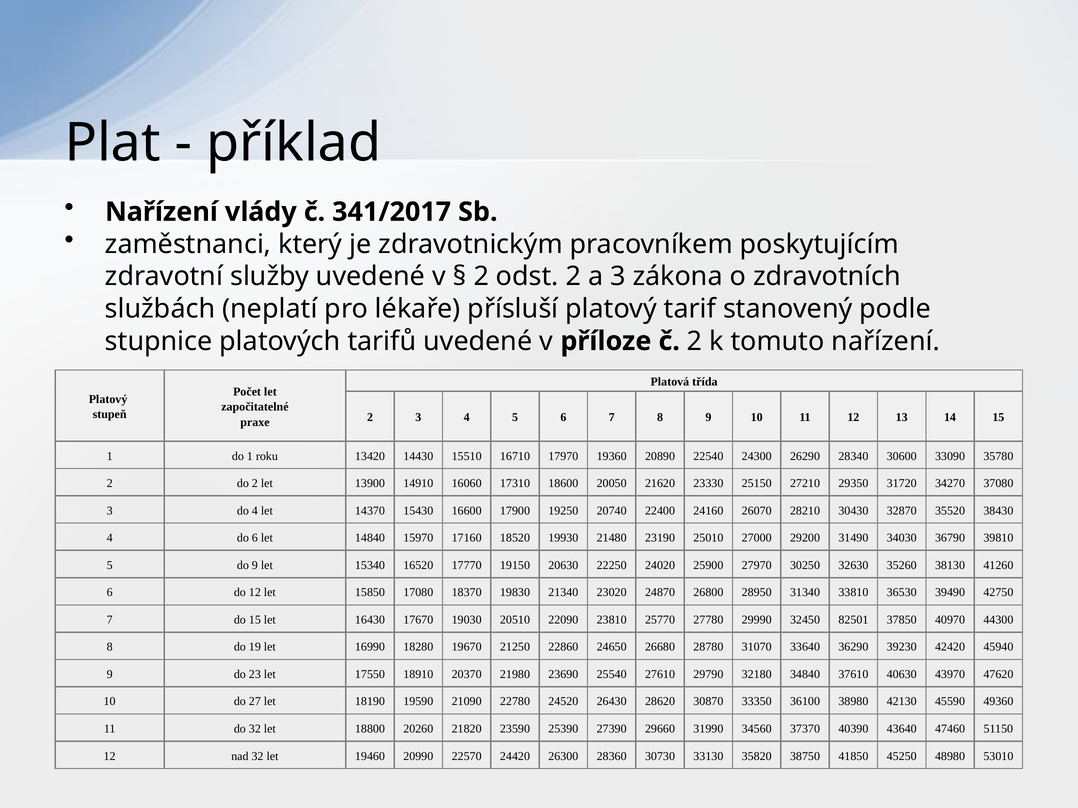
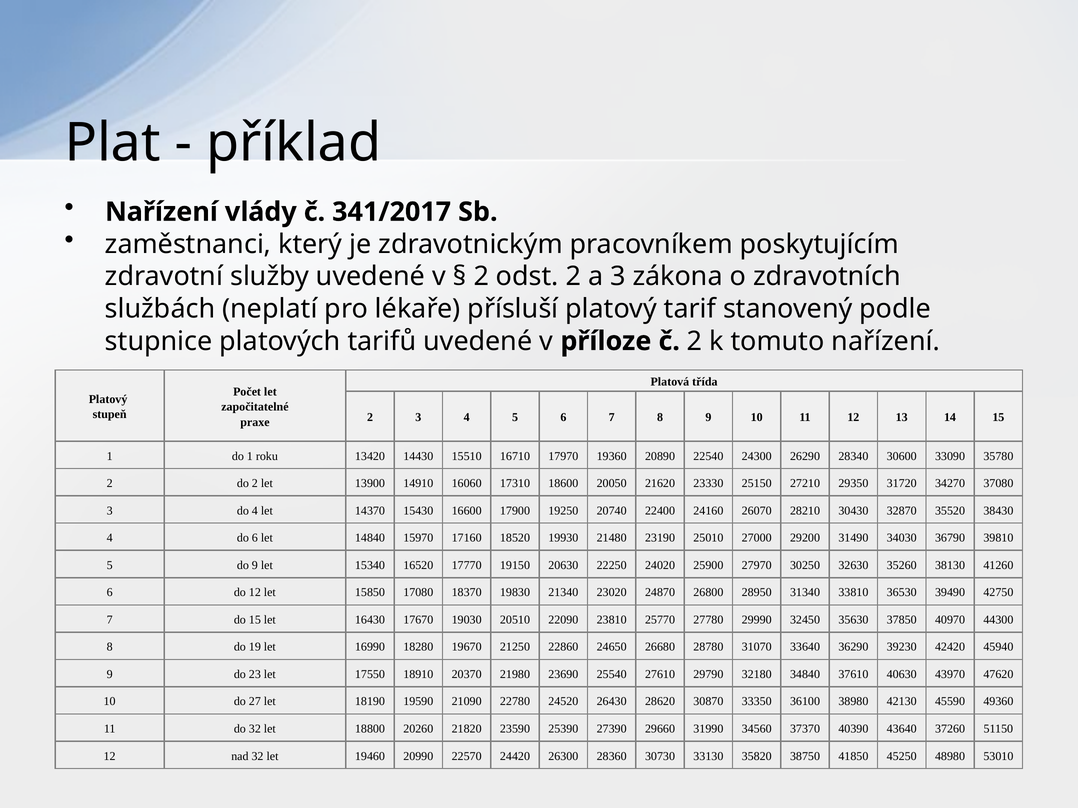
82501: 82501 -> 35630
47460: 47460 -> 37260
